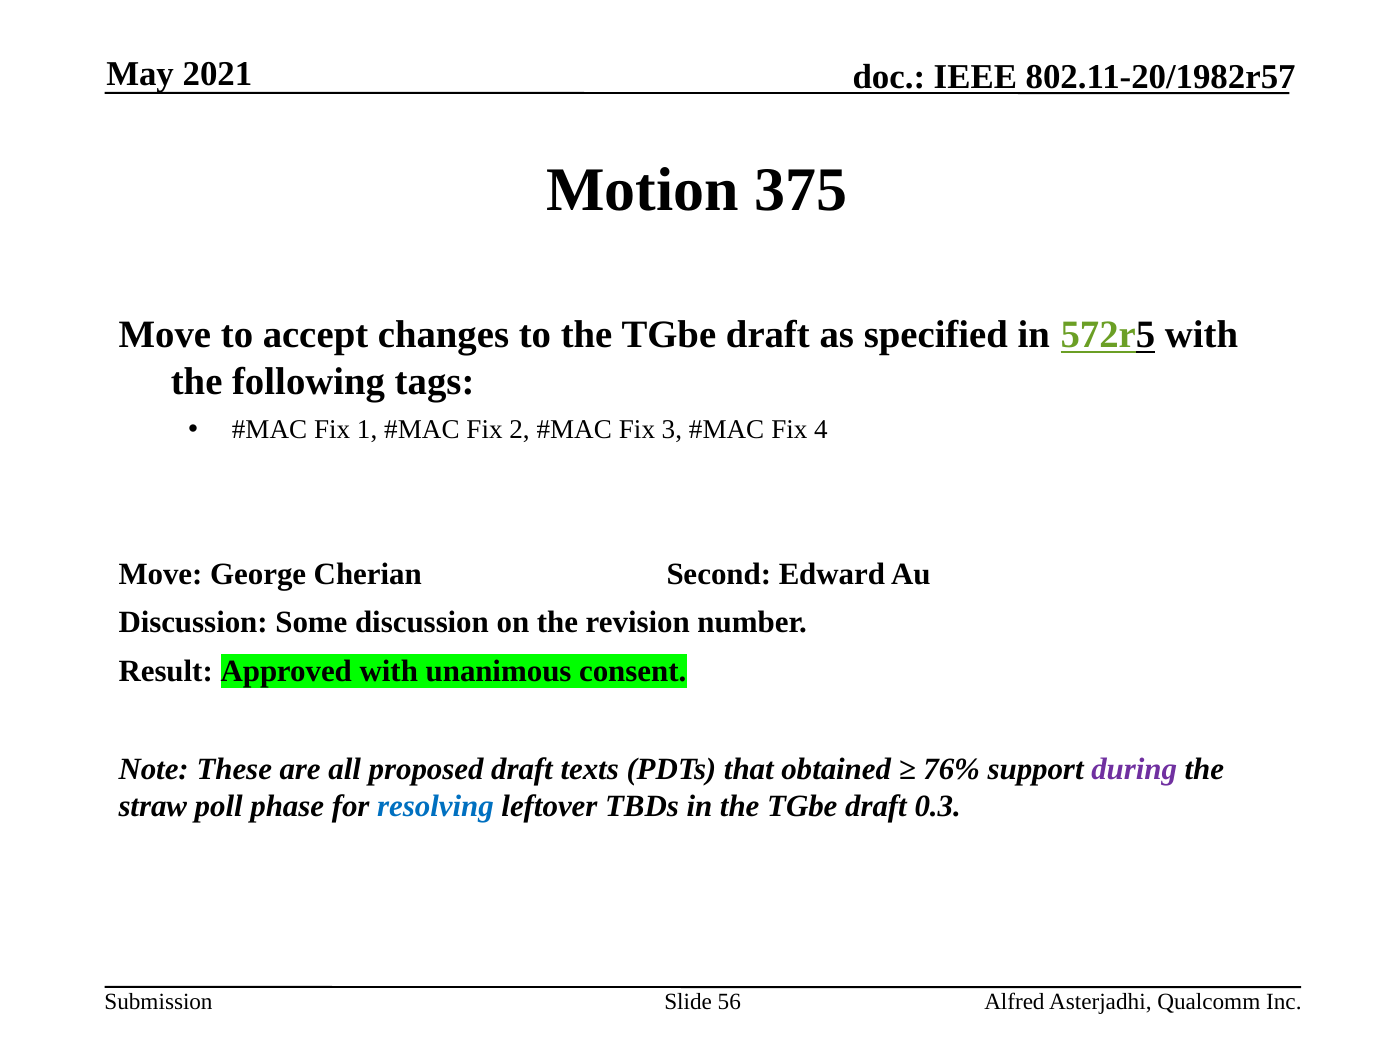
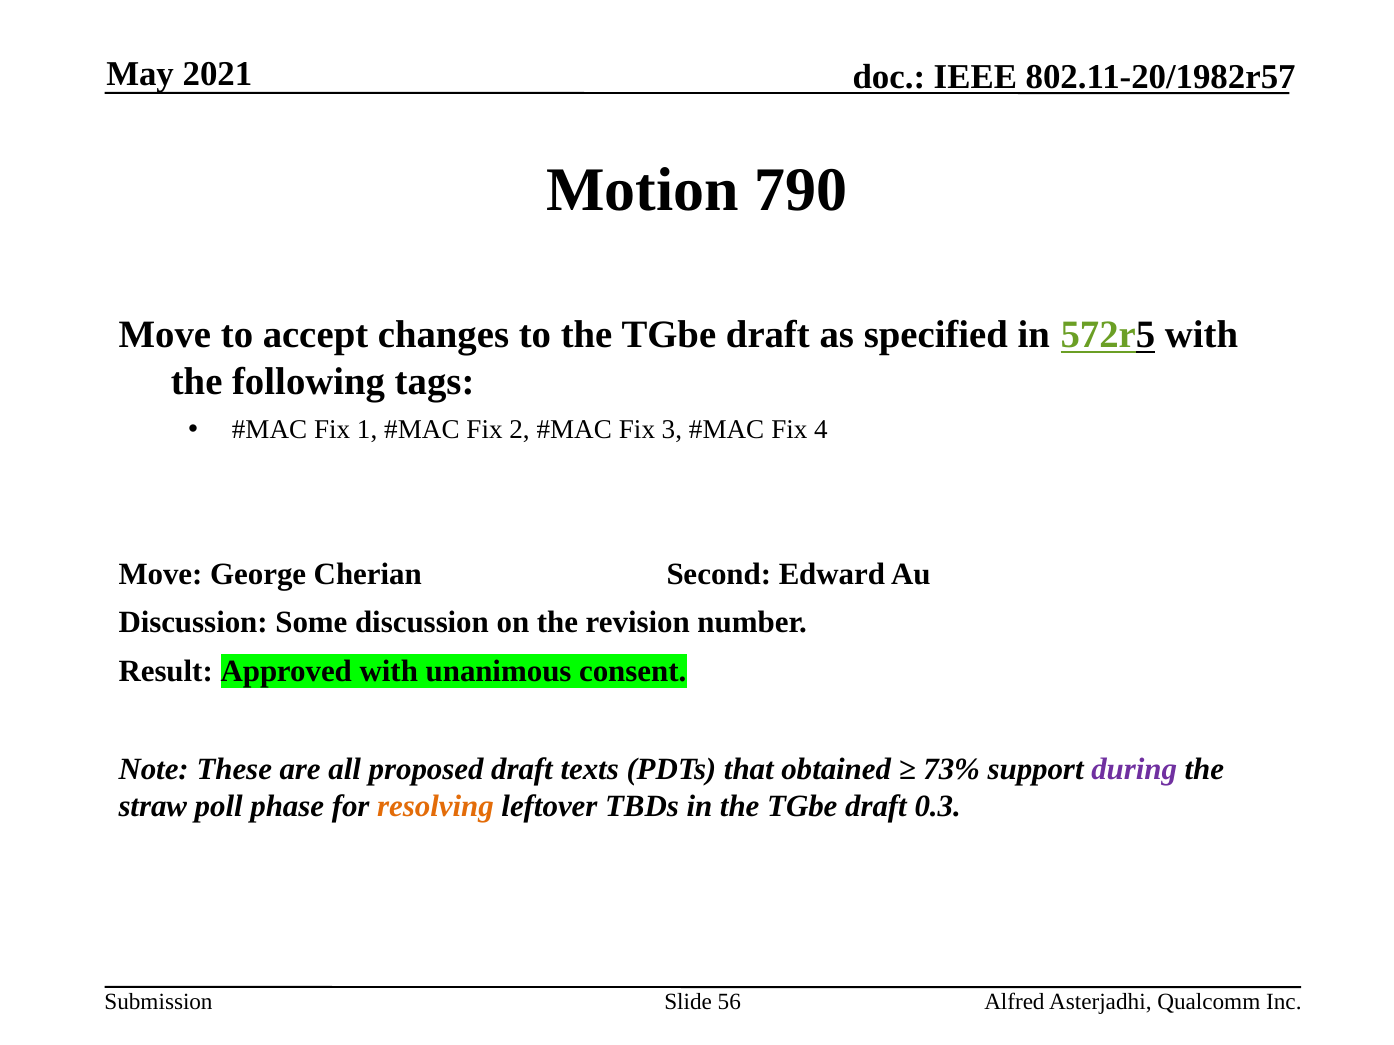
375: 375 -> 790
76%: 76% -> 73%
resolving colour: blue -> orange
